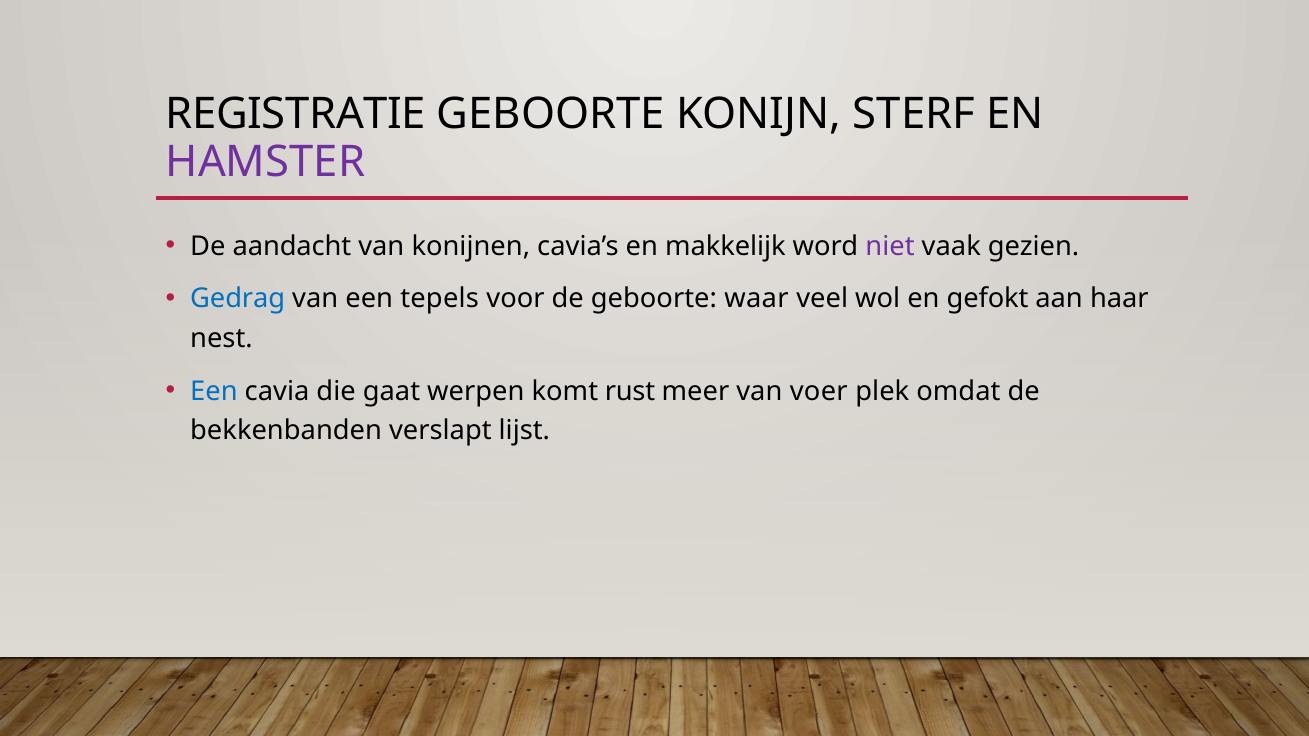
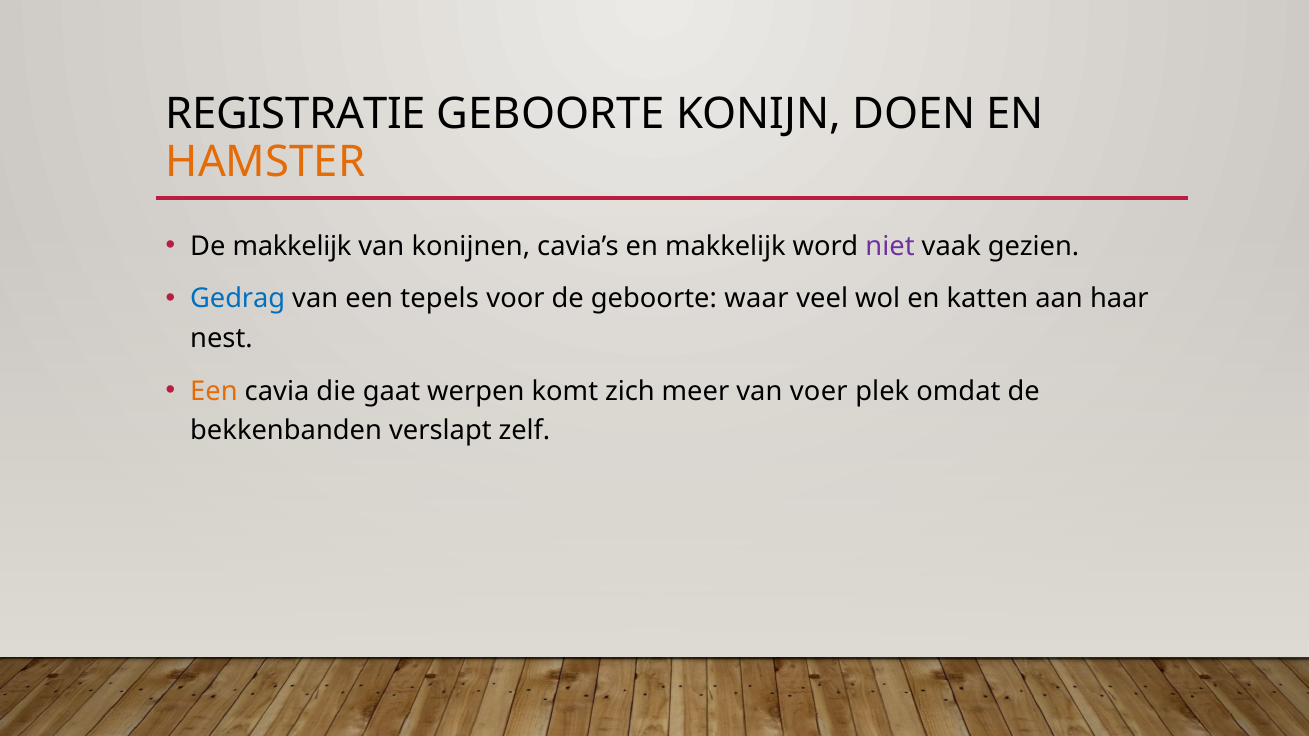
STERF: STERF -> DOEN
HAMSTER colour: purple -> orange
De aandacht: aandacht -> makkelijk
gefokt: gefokt -> katten
Een at (214, 391) colour: blue -> orange
rust: rust -> zich
lijst: lijst -> zelf
